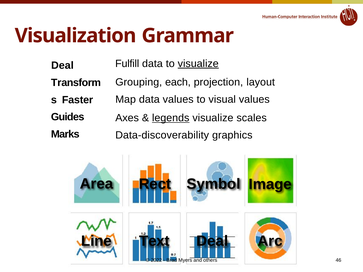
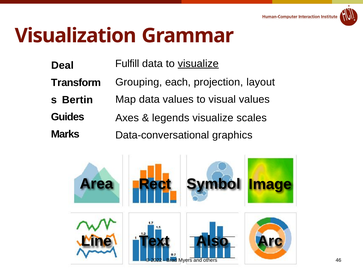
Faster: Faster -> Bertin
legends underline: present -> none
Data-discoverability: Data-discoverability -> Data-conversational
Text Deal: Deal -> Also
